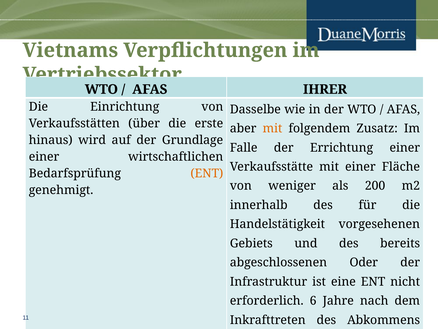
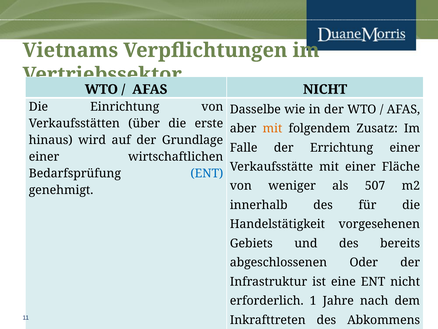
AFAS IHRER: IHRER -> NICHT
ENT at (207, 173) colour: orange -> blue
200: 200 -> 507
6: 6 -> 1
